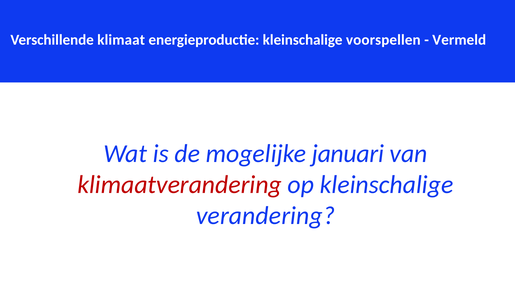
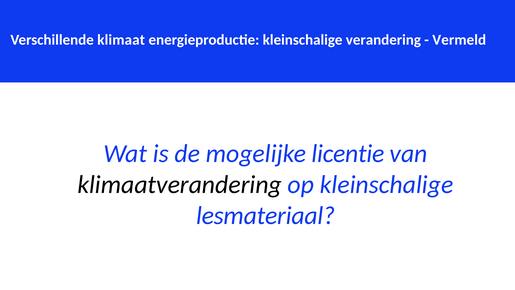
voorspellen: voorspellen -> verandering
januari: januari -> licentie
klimaatverandering colour: red -> black
verandering: verandering -> lesmateriaal
